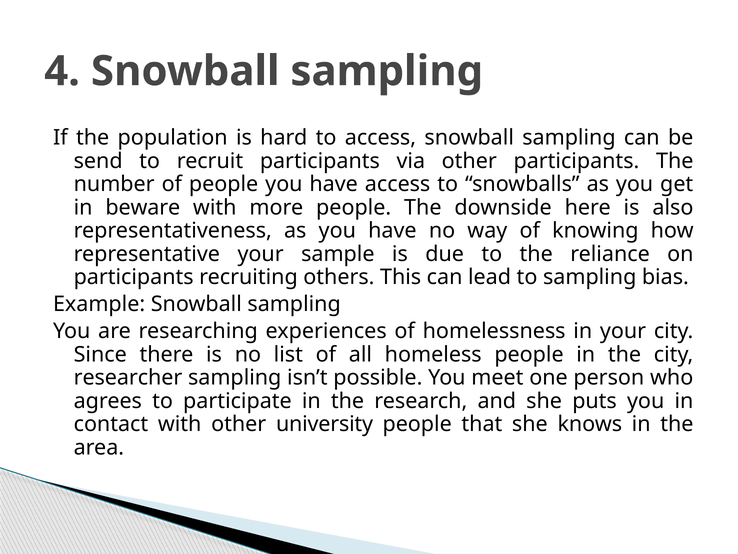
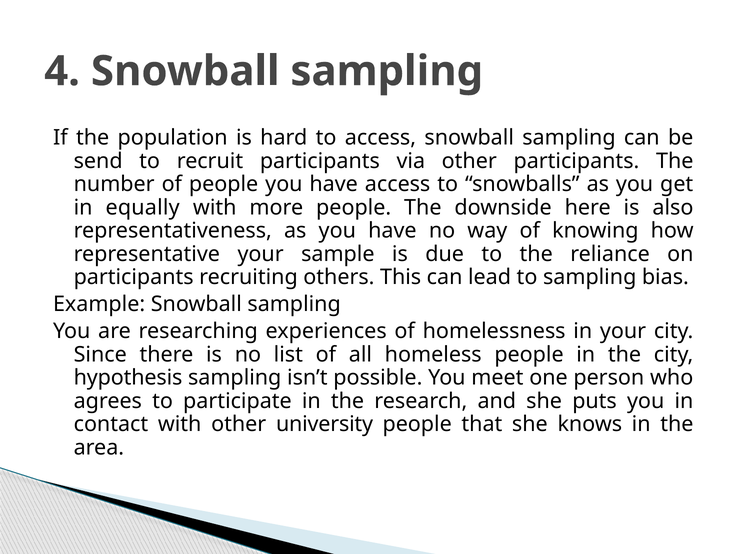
beware: beware -> equally
researcher: researcher -> hypothesis
